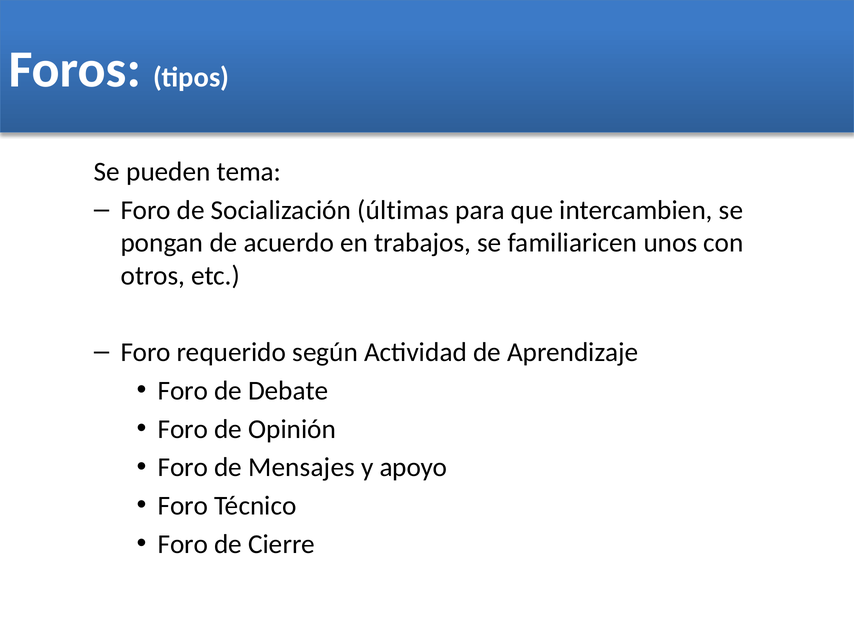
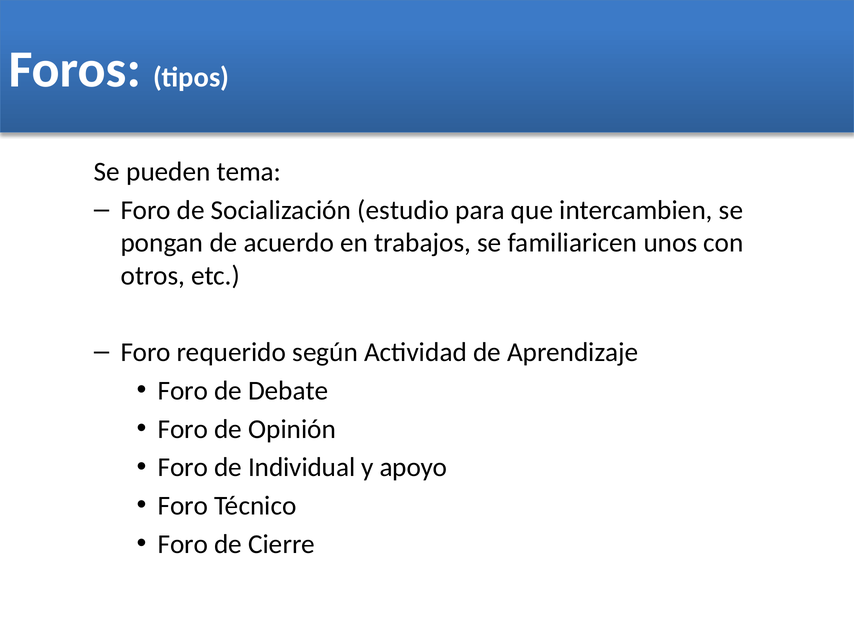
últimas: últimas -> estudio
Mensajes: Mensajes -> Individual
